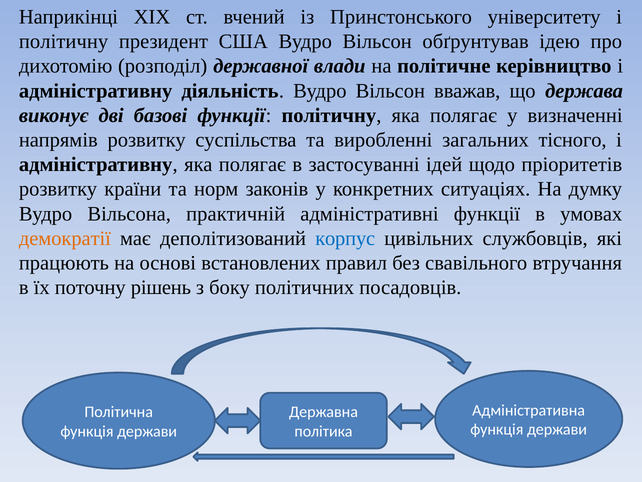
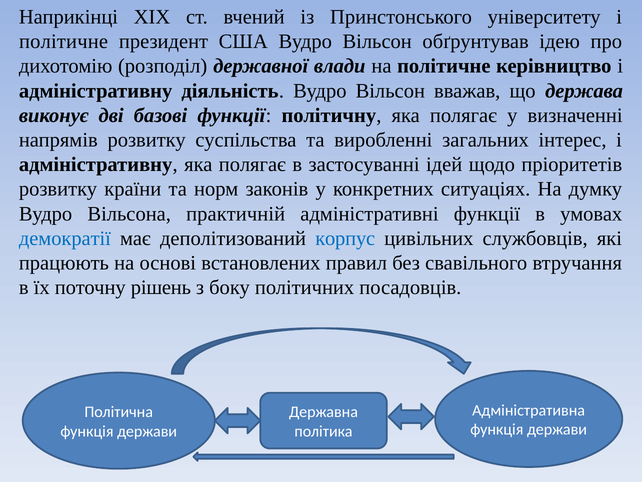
політичну at (64, 41): політичну -> політичне
тісного: тісного -> інтерес
демократії colour: orange -> blue
